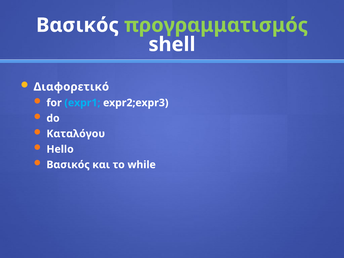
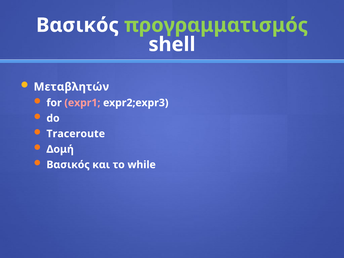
Διαφορετικό: Διαφορετικό -> Μεταβλητών
expr1 colour: light blue -> pink
Καταλόγου: Καταλόγου -> Traceroute
Hello: Hello -> Δομή
